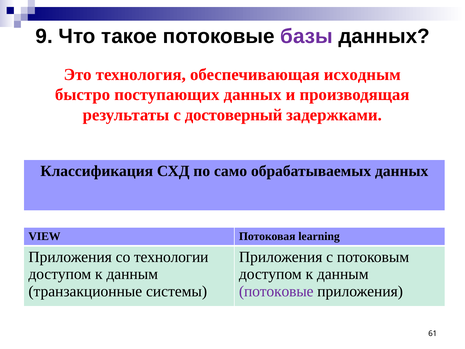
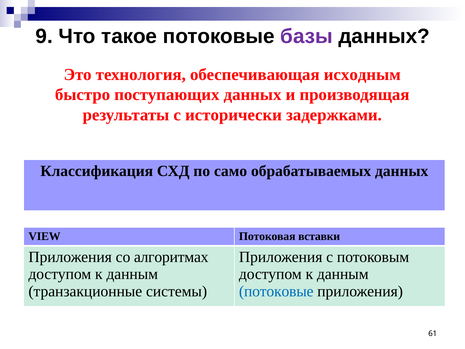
достоверный: достоверный -> исторически
learning: learning -> вставки
технологии: технологии -> алгоритмах
потоковые at (276, 291) colour: purple -> blue
